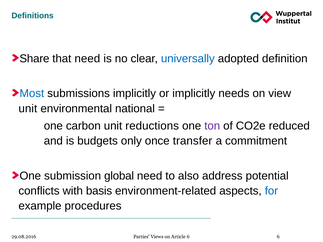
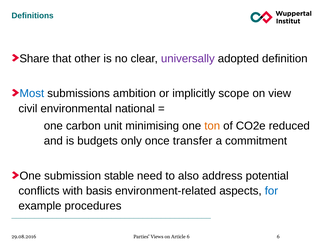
that need: need -> other
universally colour: blue -> purple
submissions implicitly: implicitly -> ambition
needs: needs -> scope
unit at (28, 109): unit -> civil
reductions: reductions -> minimising
ton colour: purple -> orange
global: global -> stable
